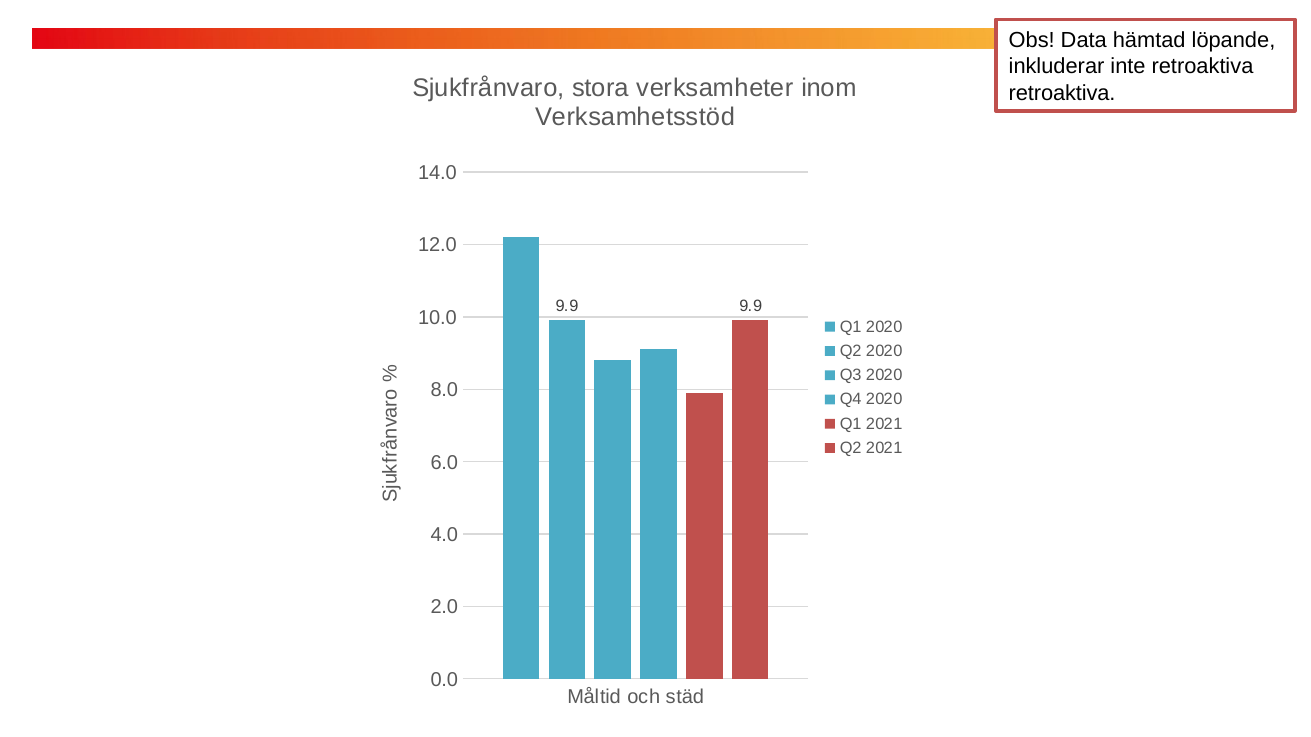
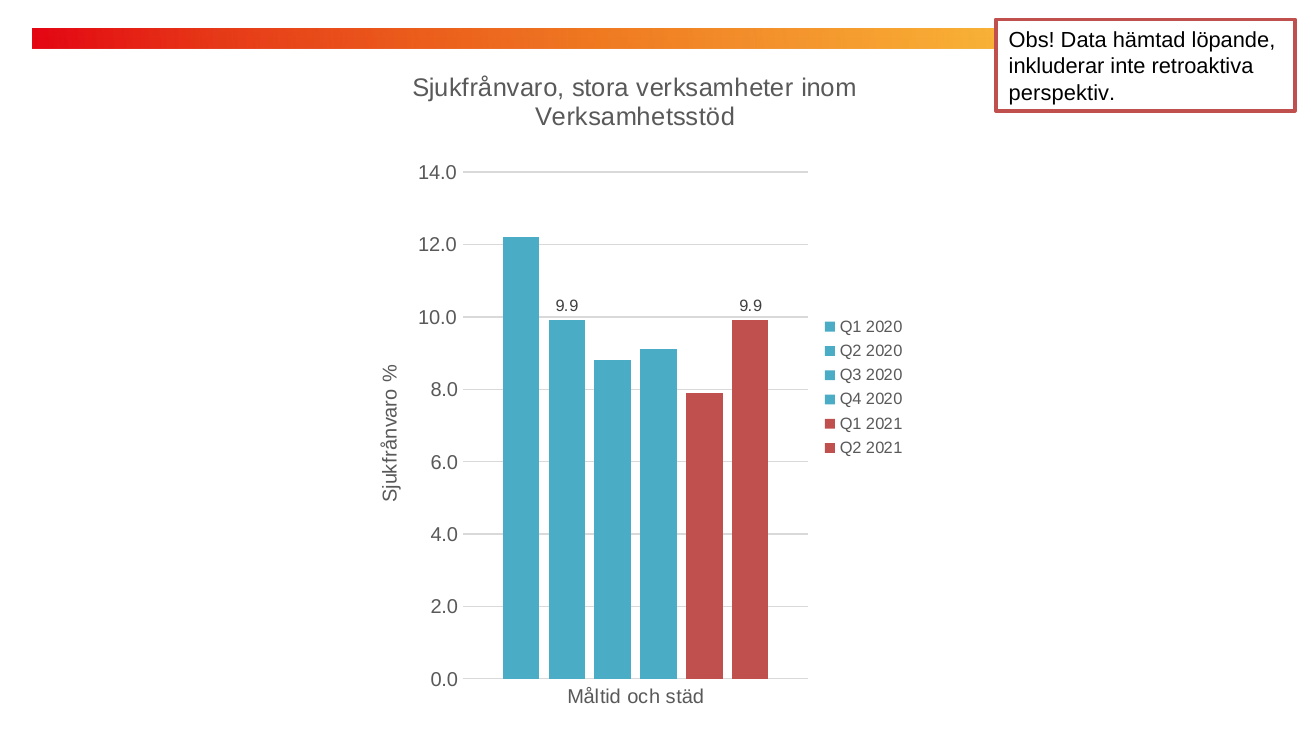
retroaktiva at (1062, 93): retroaktiva -> perspektiv
